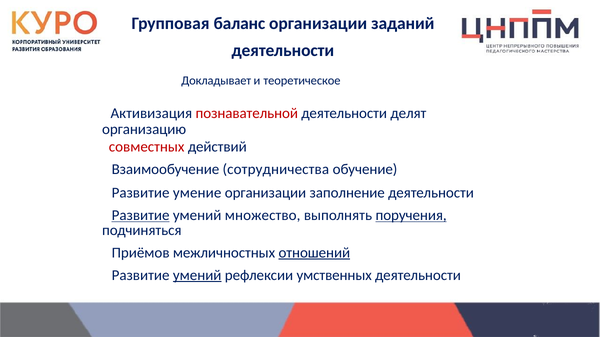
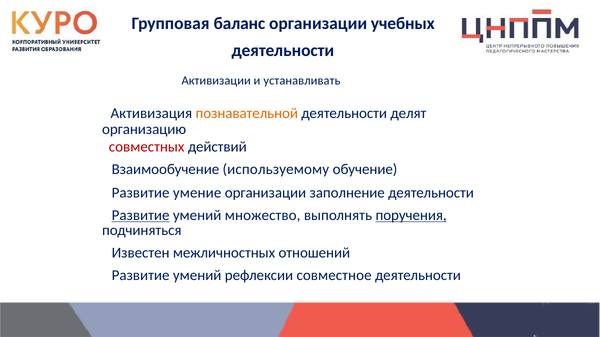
заданий: заданий -> учебных
Докладывает: Докладывает -> Активизации
теоретическое: теоретическое -> устанавливать
познавательной colour: red -> orange
сотрудничества: сотрудничества -> используемому
Приёмов: Приёмов -> Известен
отношений underline: present -> none
умений at (197, 276) underline: present -> none
умственных: умственных -> совместное
